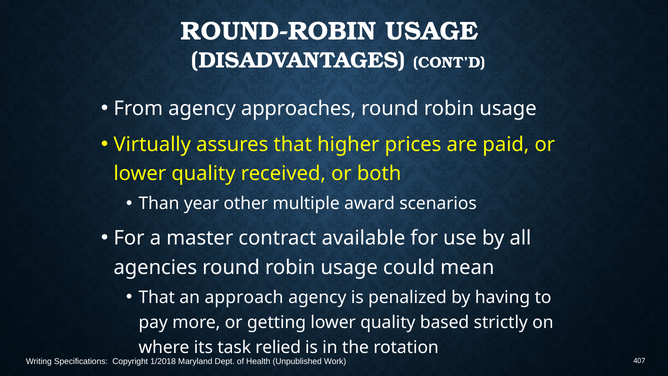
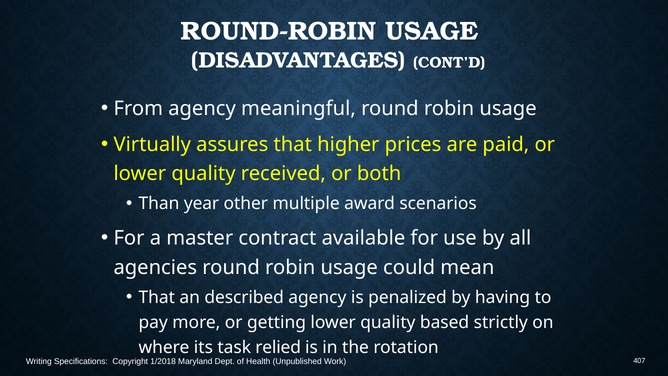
approaches: approaches -> meaningful
approach: approach -> described
